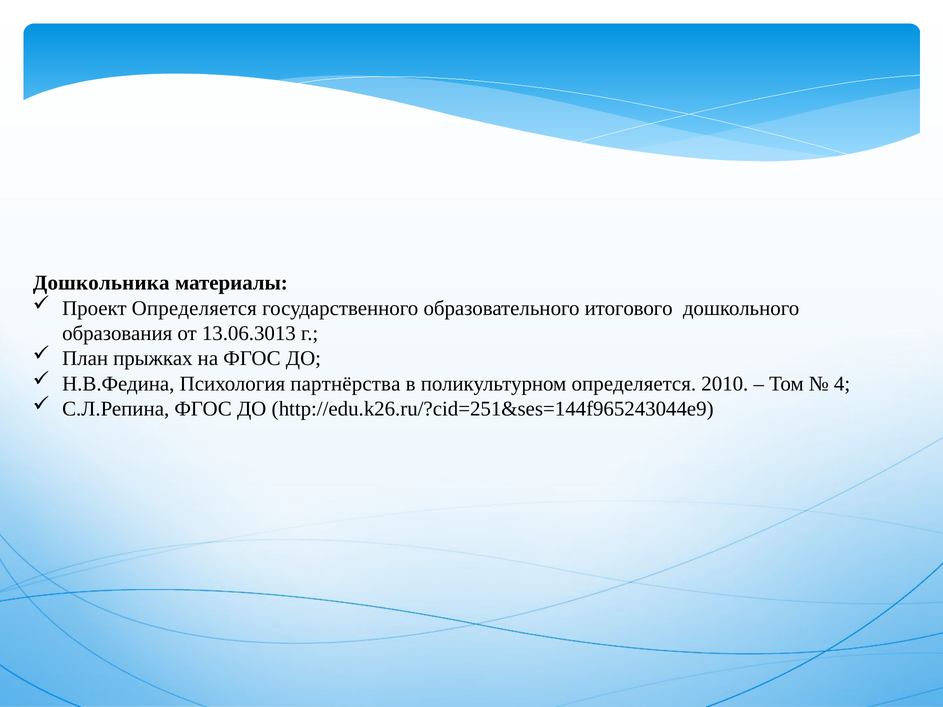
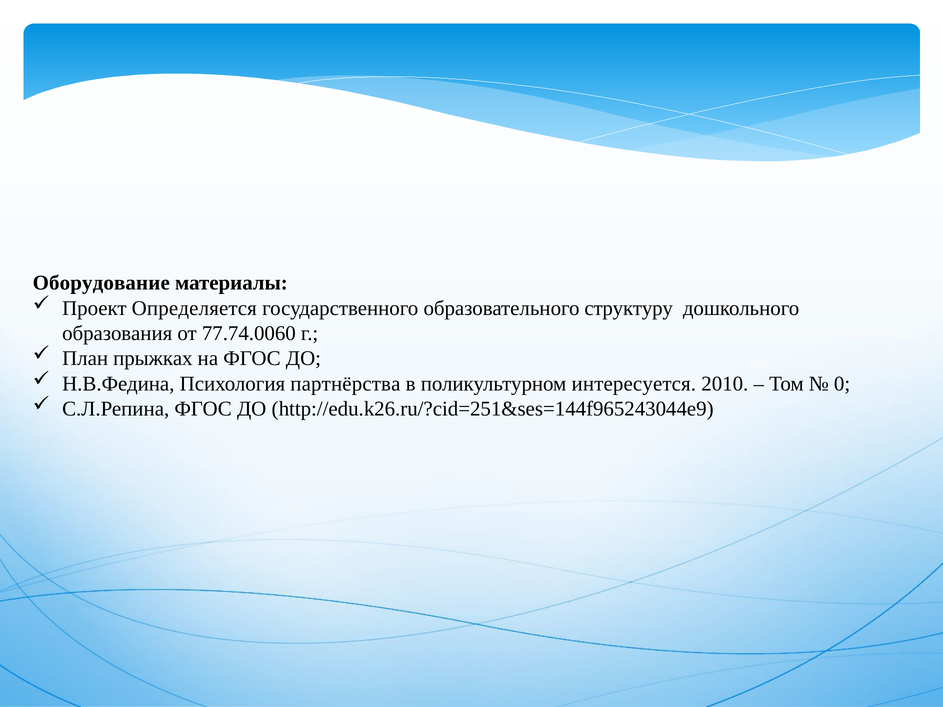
Дошкольника: Дошкольника -> Оборудование
итогового: итогового -> структуру
13.06.3013: 13.06.3013 -> 77.74.0060
поликультурном определяется: определяется -> интересуется
4: 4 -> 0
